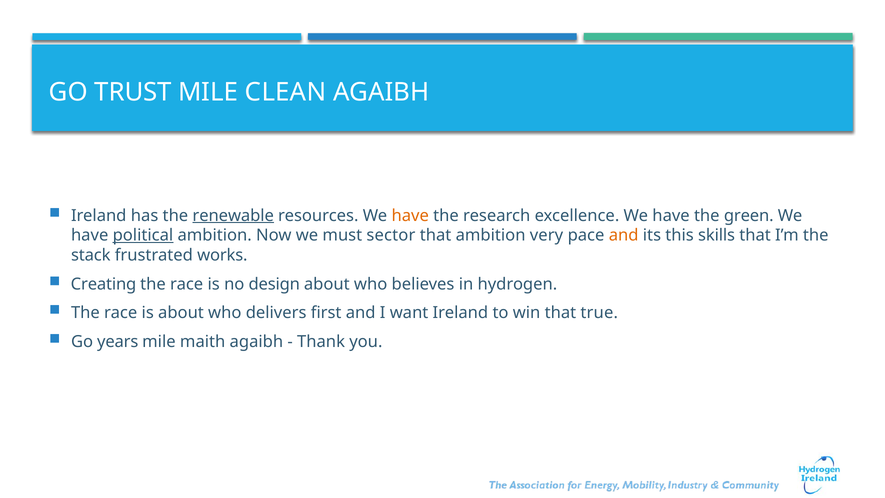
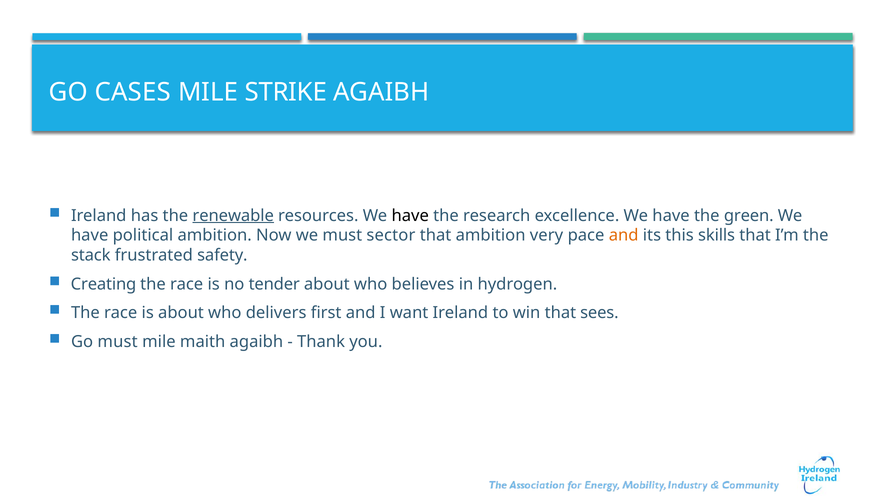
TRUST: TRUST -> CASES
CLEAN: CLEAN -> STRIKE
have at (410, 215) colour: orange -> black
political underline: present -> none
works: works -> safety
design: design -> tender
true: true -> sees
Go years: years -> must
